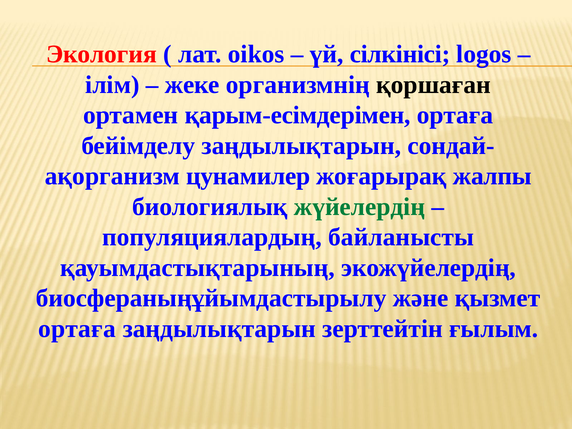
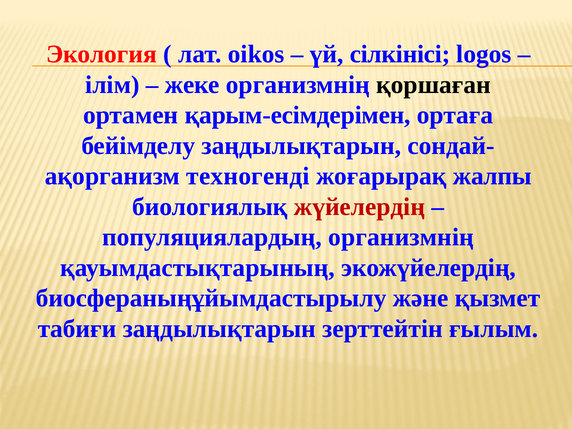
цунамилер: цунамилер -> техногенді
жүйелердің colour: green -> red
популяциялардың байланысты: байланысты -> организмнің
ортаға at (77, 329): ортаға -> табиғи
